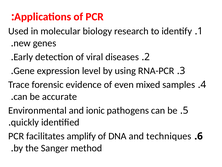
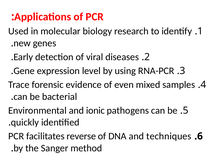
accurate: accurate -> bacterial
amplify: amplify -> reverse
